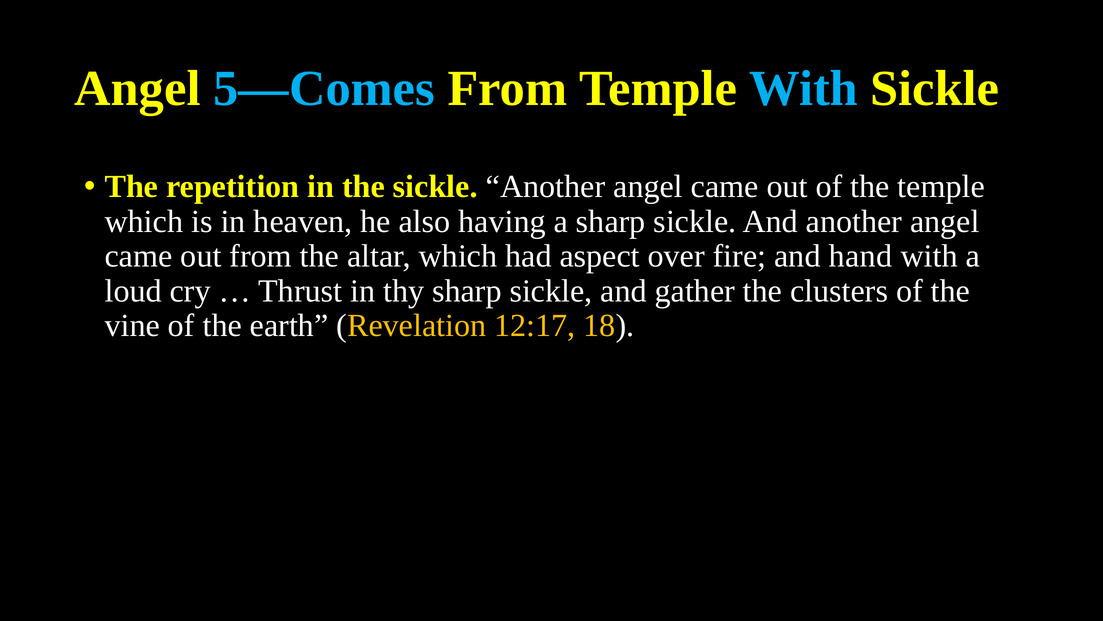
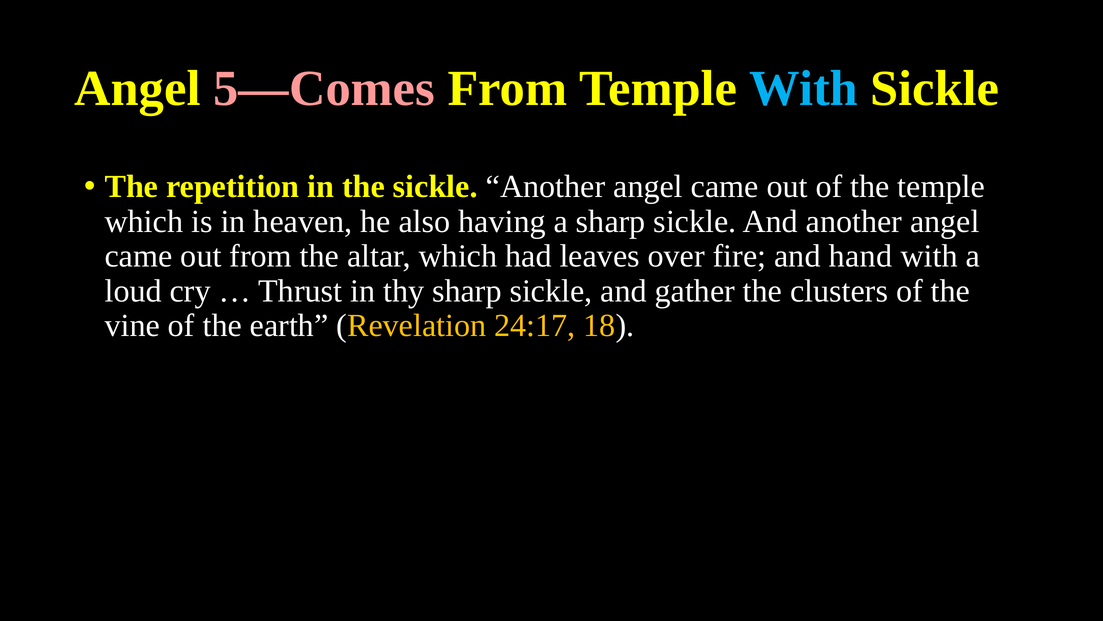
5—Comes colour: light blue -> pink
aspect: aspect -> leaves
12:17: 12:17 -> 24:17
